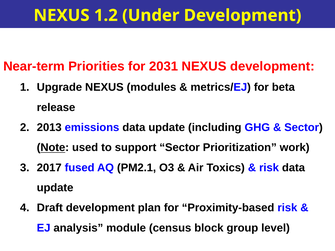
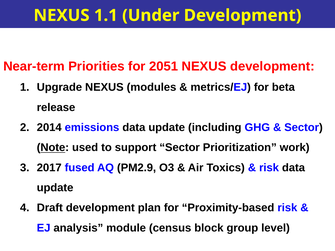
1.2: 1.2 -> 1.1
2031: 2031 -> 2051
2013: 2013 -> 2014
PM2.1: PM2.1 -> PM2.9
